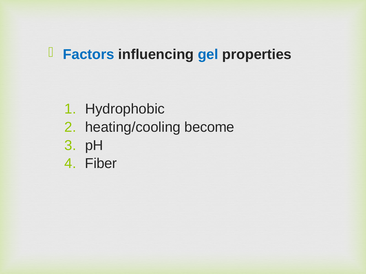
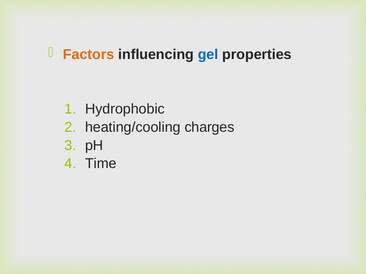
Factors colour: blue -> orange
become: become -> charges
Fiber: Fiber -> Time
